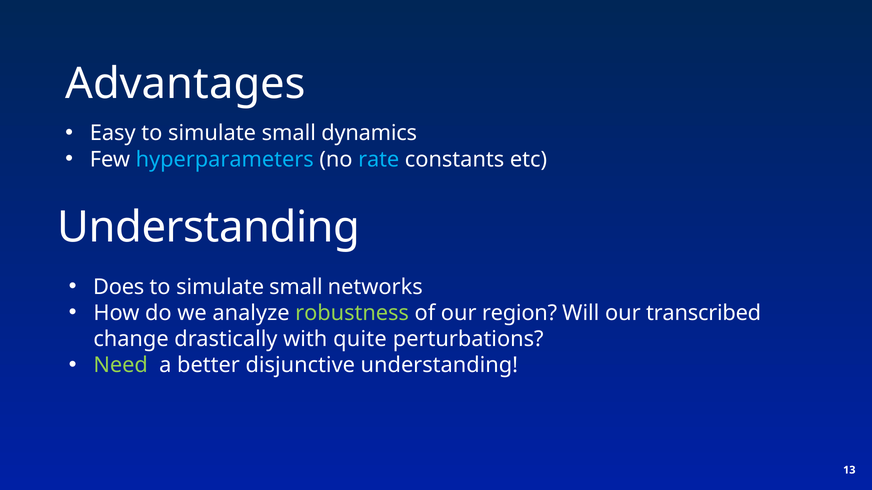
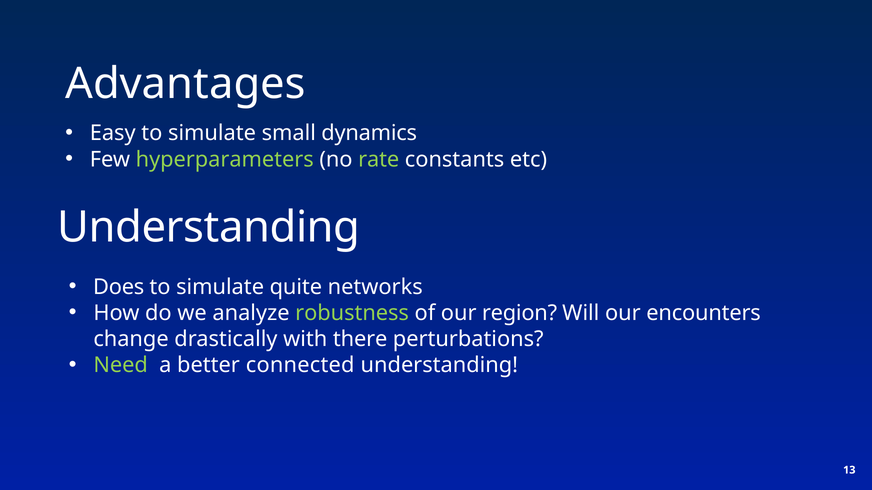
hyperparameters colour: light blue -> light green
rate colour: light blue -> light green
small at (296, 287): small -> quite
transcribed: transcribed -> encounters
quite: quite -> there
disjunctive: disjunctive -> connected
